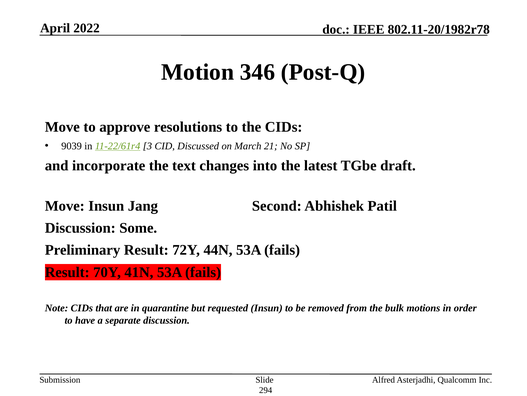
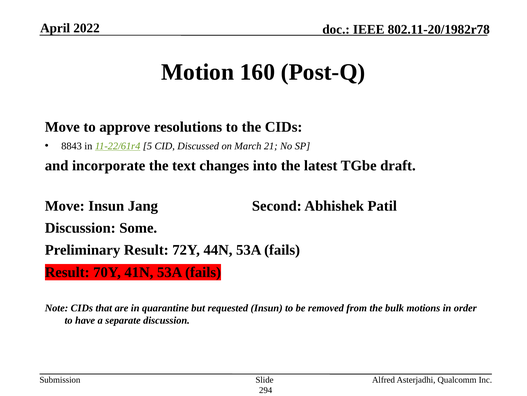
346: 346 -> 160
9039: 9039 -> 8843
3: 3 -> 5
